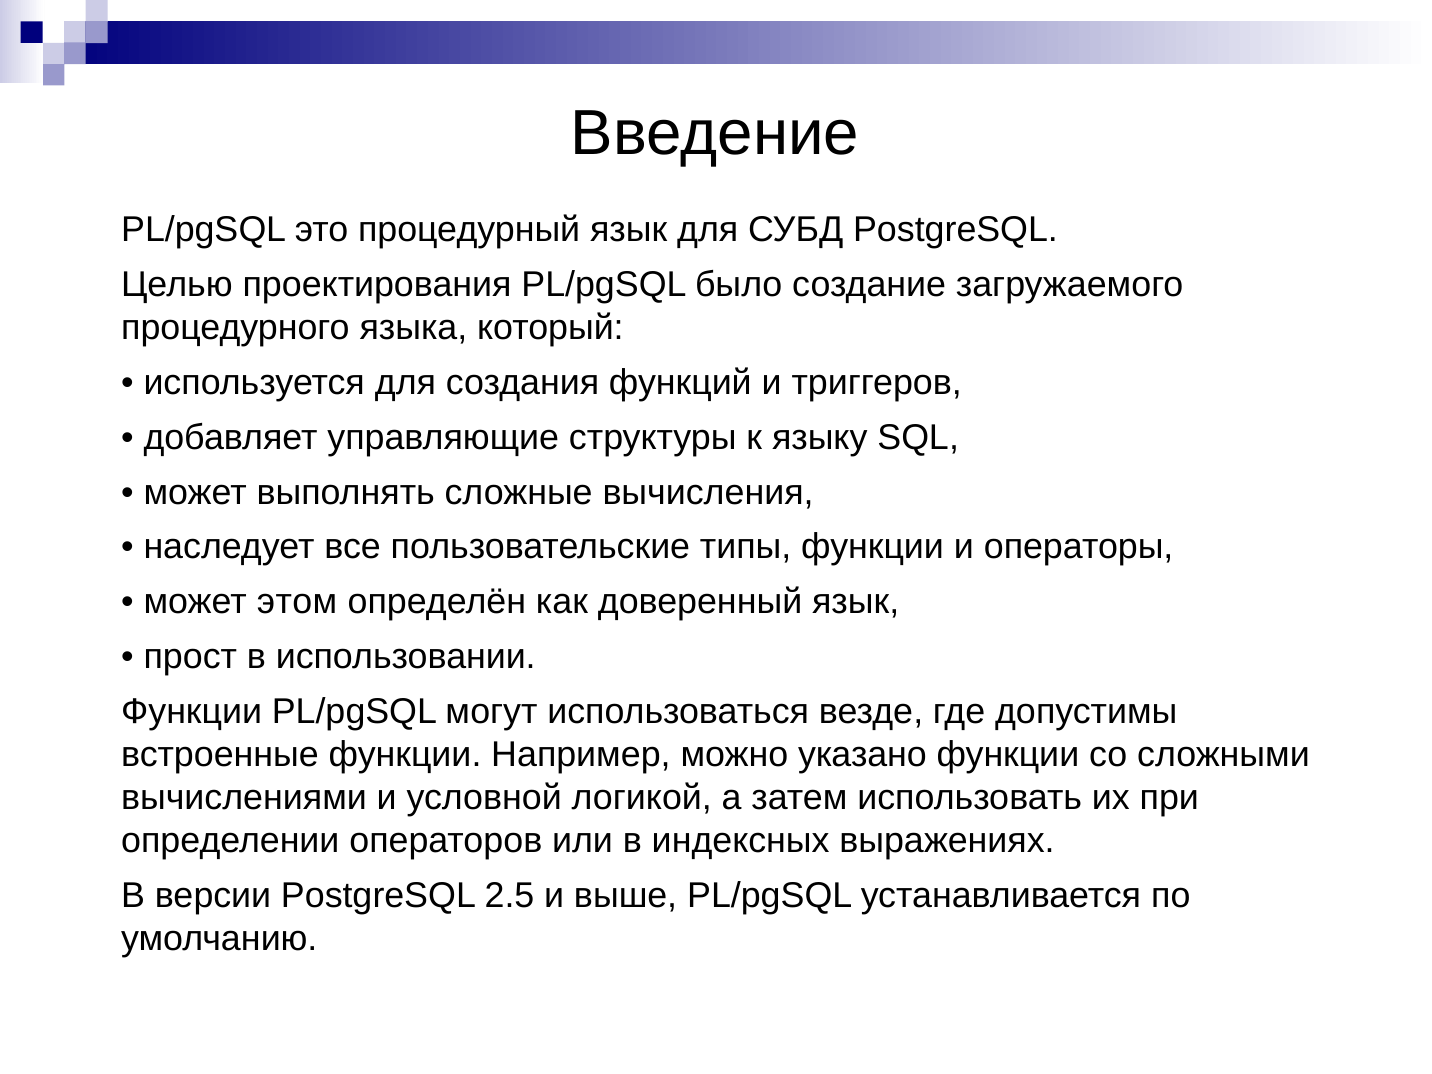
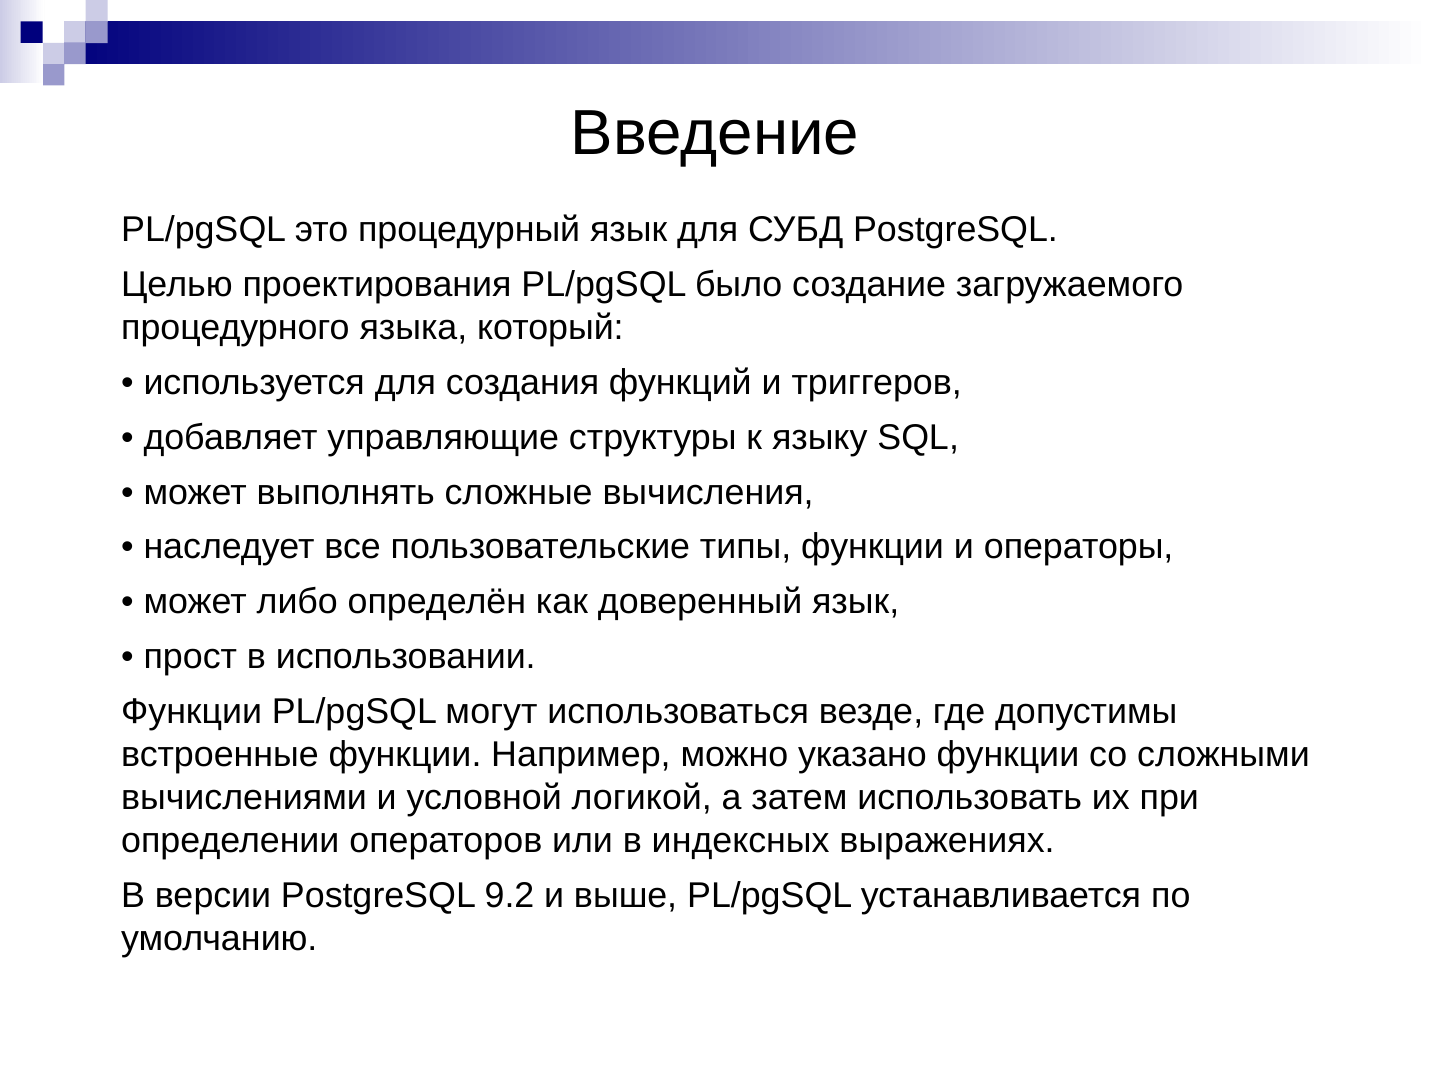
этом: этом -> либо
2.5: 2.5 -> 9.2
